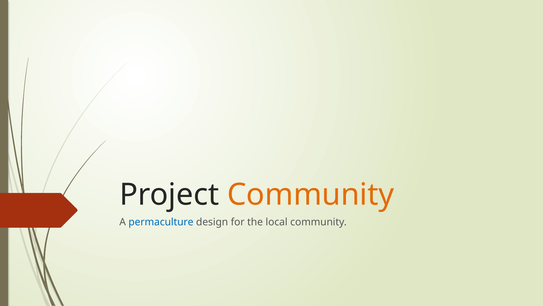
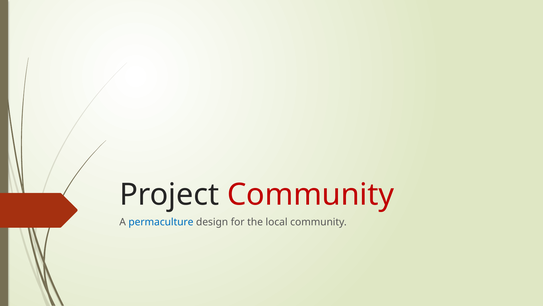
Community at (311, 195) colour: orange -> red
